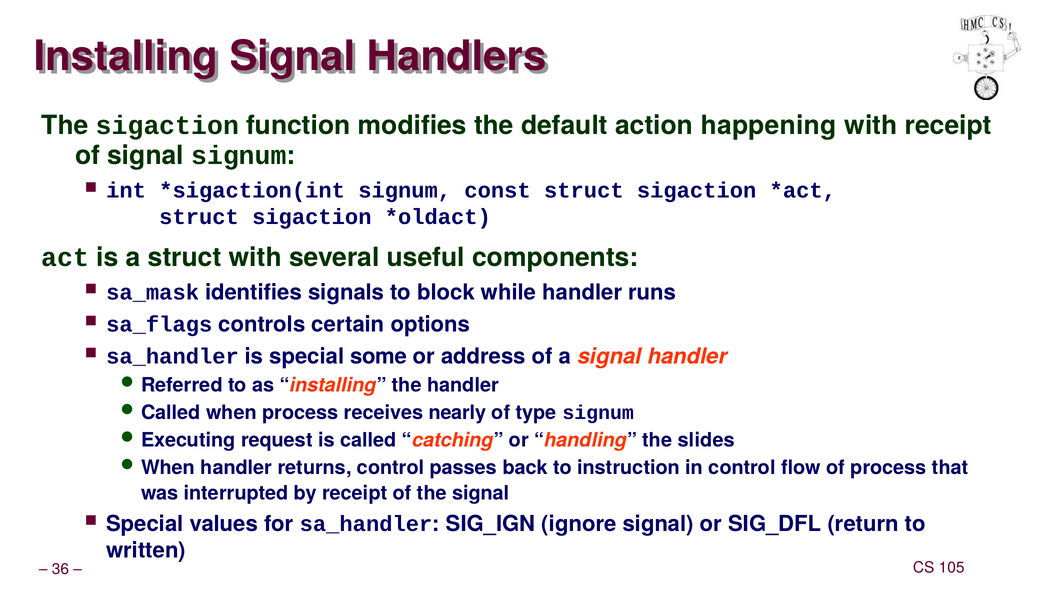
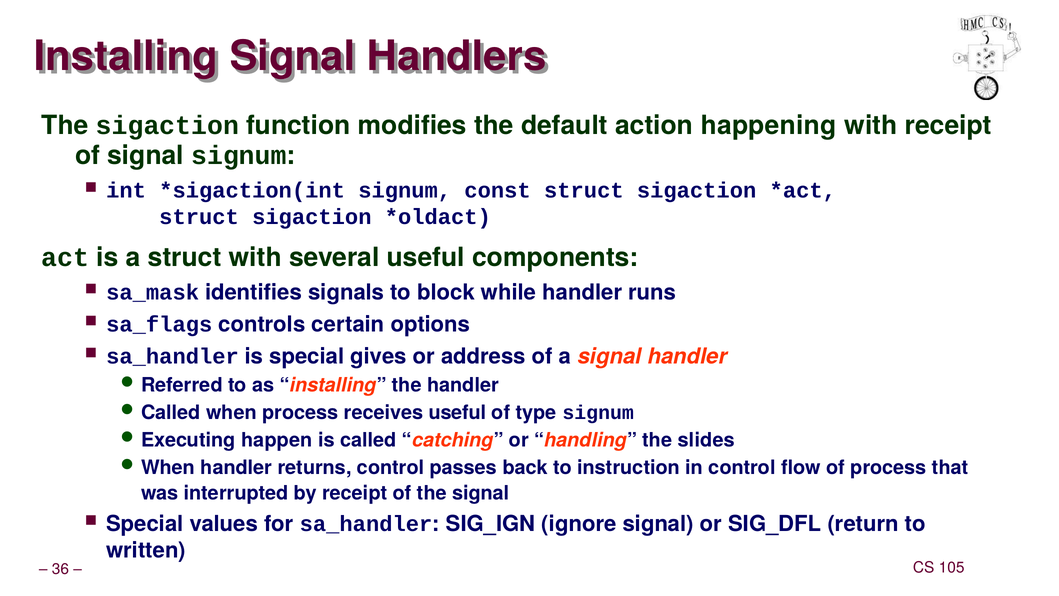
some: some -> gives
receives nearly: nearly -> useful
request: request -> happen
